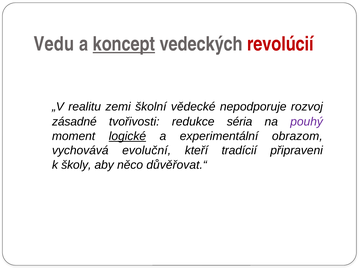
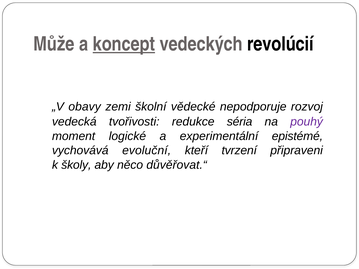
Vedu: Vedu -> Může
revolúcií colour: red -> black
realitu: realitu -> obavy
zásadné: zásadné -> vedecká
logické underline: present -> none
obrazom: obrazom -> epistémé
tradícií: tradícií -> tvrzení
